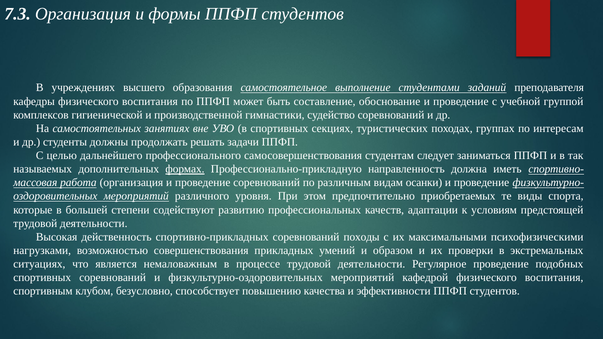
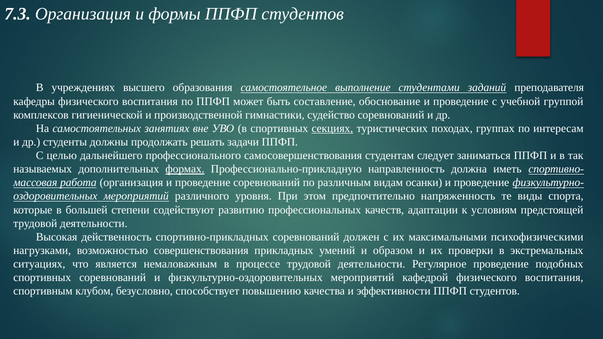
секциях underline: none -> present
приобретаемых: приобретаемых -> напряженность
походы: походы -> должен
